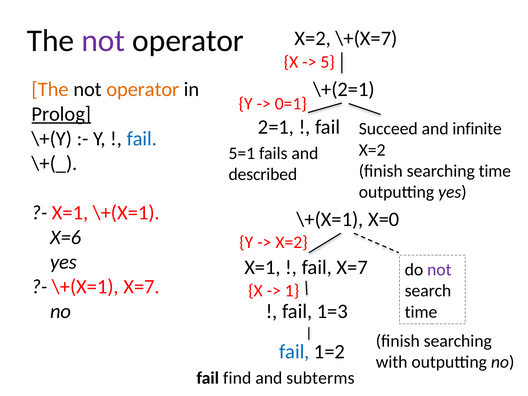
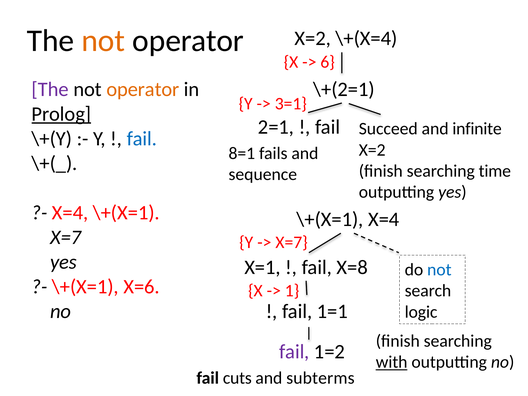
not at (103, 41) colour: purple -> orange
\+(X=7: \+(X=7 -> \+(X=4
5: 5 -> 6
The at (50, 89) colour: orange -> purple
0=1: 0=1 -> 3=1
5=1: 5=1 -> 8=1
described: described -> sequence
X=1 at (70, 213): X=1 -> X=4
\+(X=1 X=0: X=0 -> X=4
X=6 at (66, 237): X=6 -> X=7
X=2 at (292, 242): X=2 -> X=7
fail X=7: X=7 -> X=8
not at (439, 270) colour: purple -> blue
\+(X=1 X=7: X=7 -> X=6
1=3: 1=3 -> 1=1
time at (421, 312): time -> logic
fail at (294, 352) colour: blue -> purple
with underline: none -> present
find: find -> cuts
